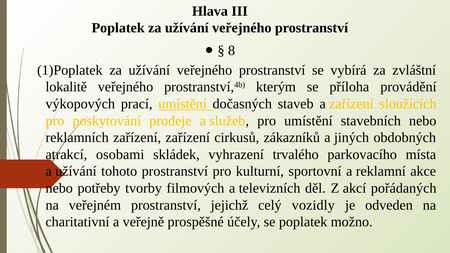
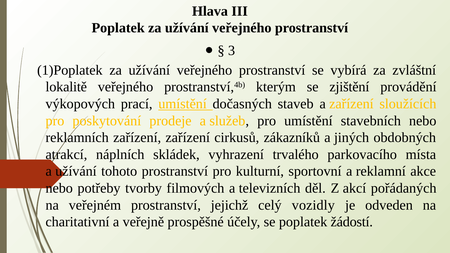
8: 8 -> 3
příloha: příloha -> zjištění
osobami: osobami -> náplních
možno: možno -> žádostí
